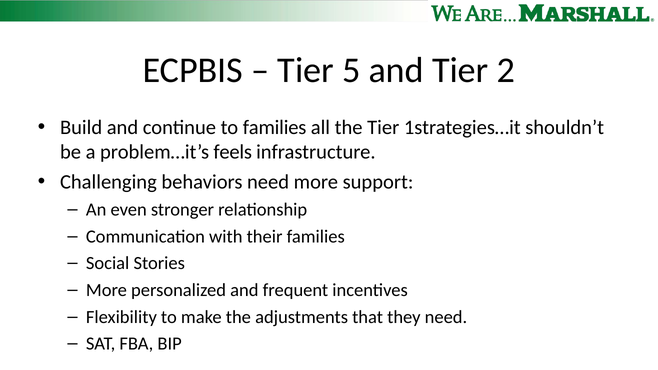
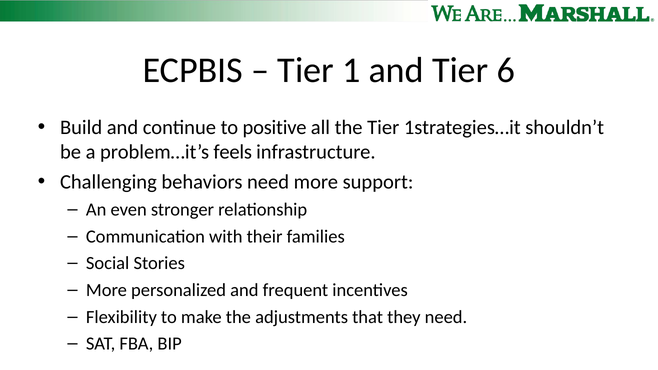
5: 5 -> 1
2: 2 -> 6
to families: families -> positive
